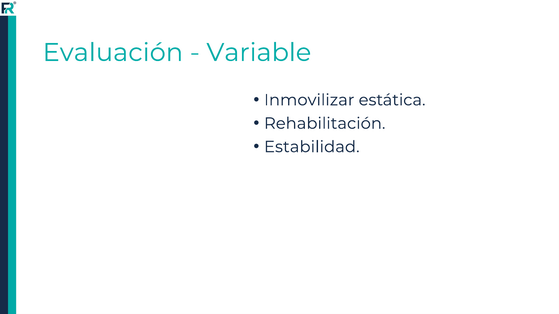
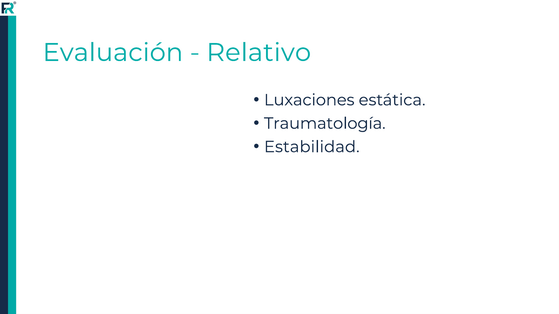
Variable: Variable -> Relativo
Inmovilizar: Inmovilizar -> Luxaciones
Rehabilitación: Rehabilitación -> Traumatología
